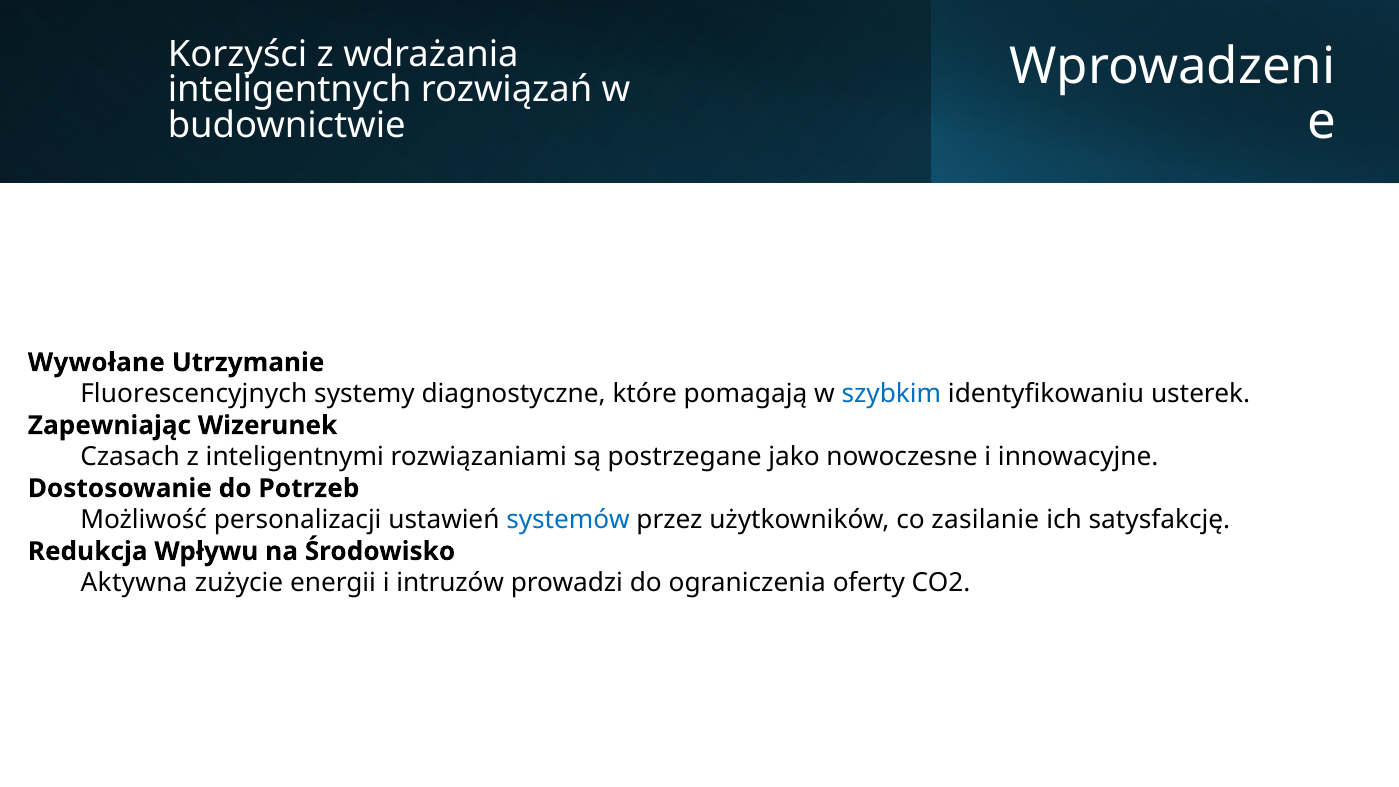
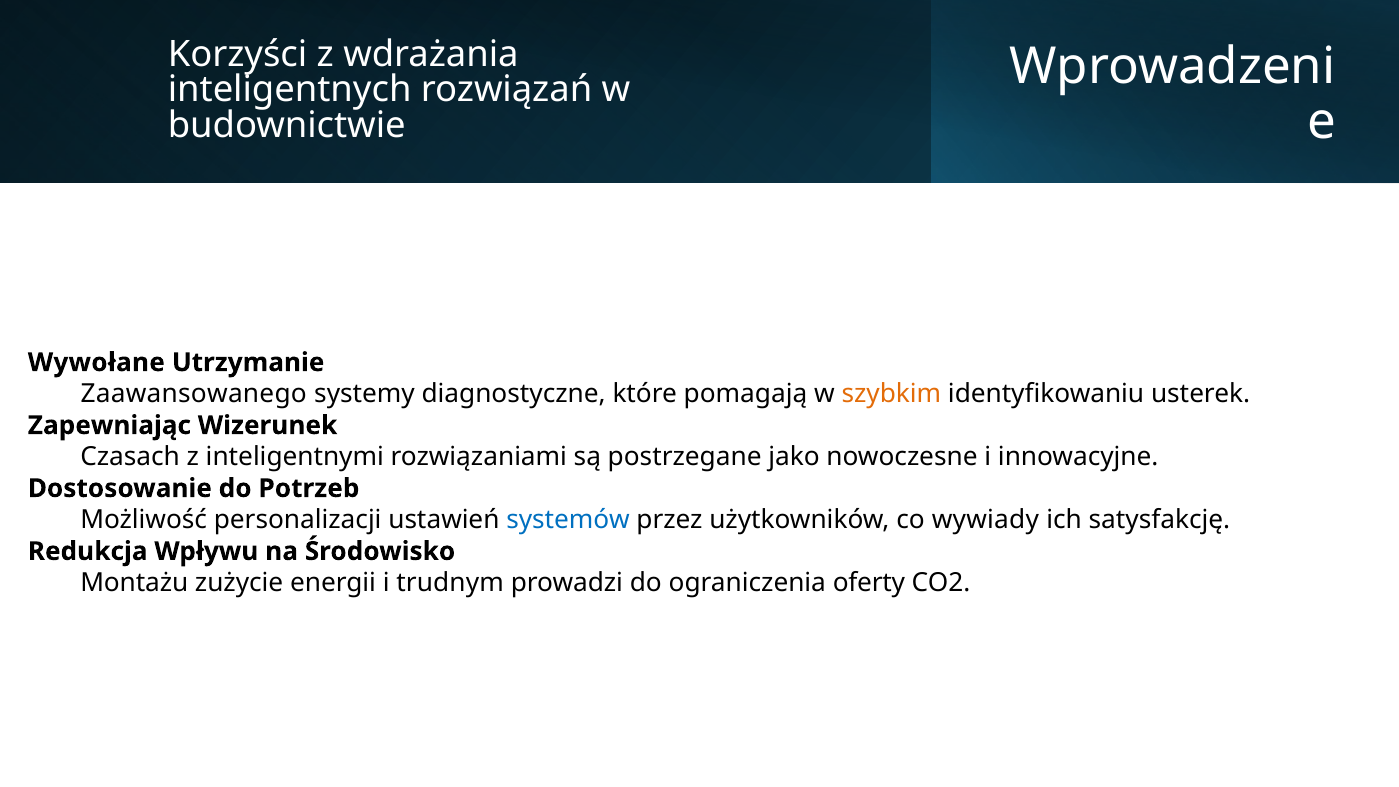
Fluorescencyjnych: Fluorescencyjnych -> Zaawansowanego
szybkim colour: blue -> orange
zasilanie: zasilanie -> wywiady
Aktywna: Aktywna -> Montażu
intruzów: intruzów -> trudnym
